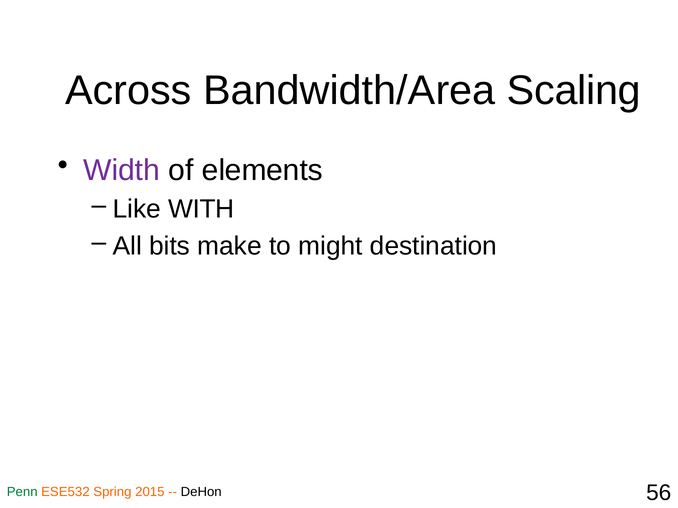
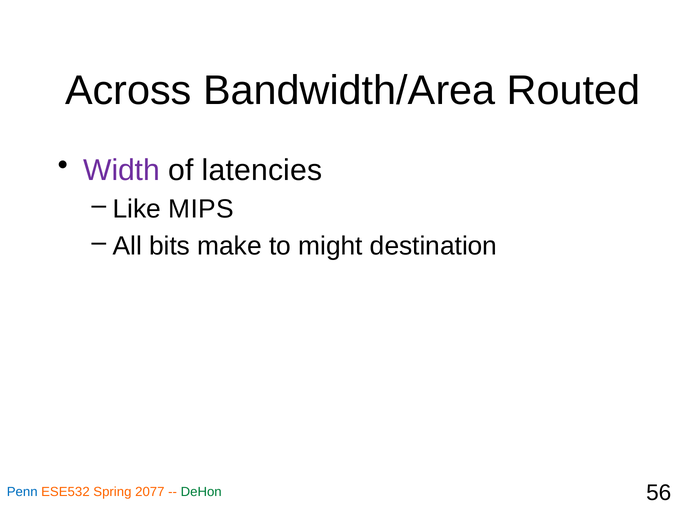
Scaling: Scaling -> Routed
elements: elements -> latencies
WITH: WITH -> MIPS
Penn colour: green -> blue
2015: 2015 -> 2077
DeHon colour: black -> green
